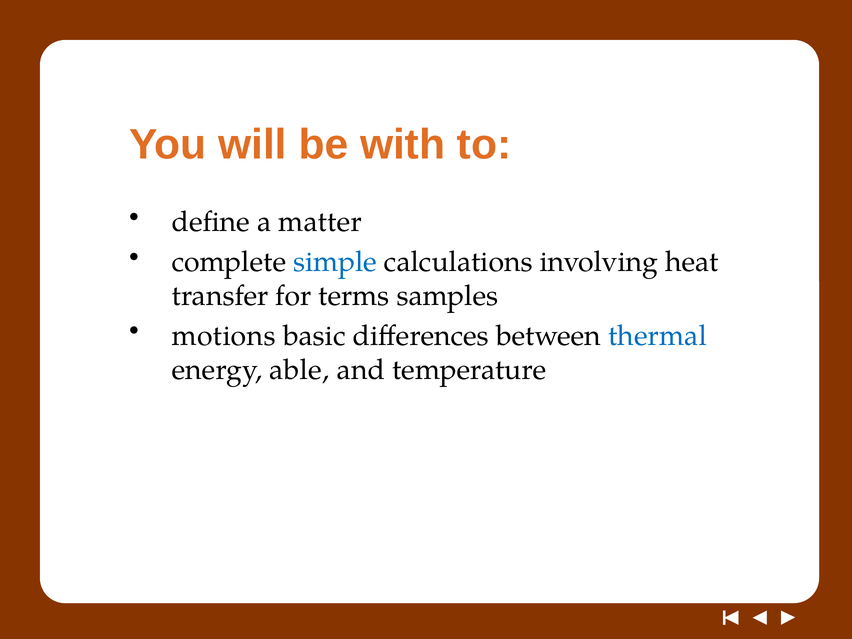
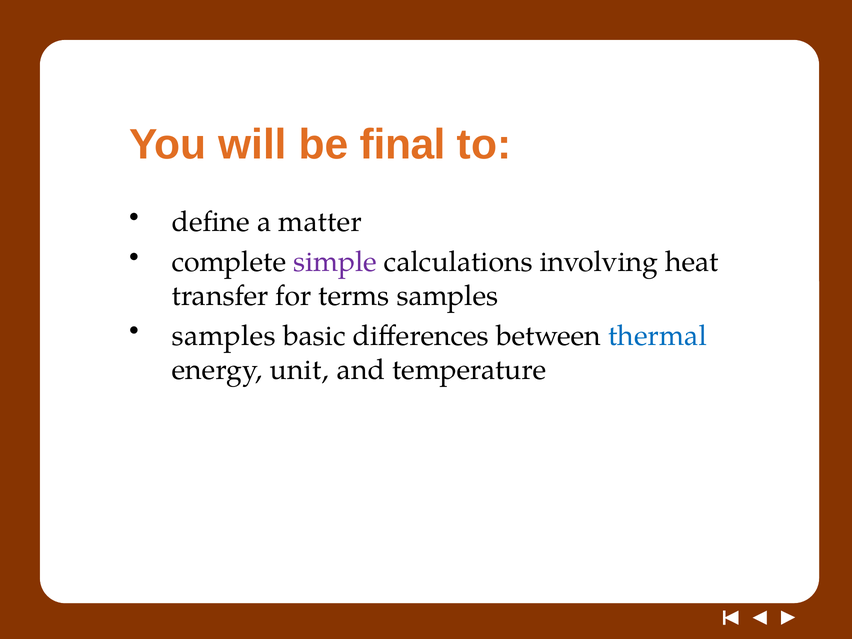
with: with -> final
simple colour: blue -> purple
motions at (224, 336): motions -> samples
able: able -> unit
